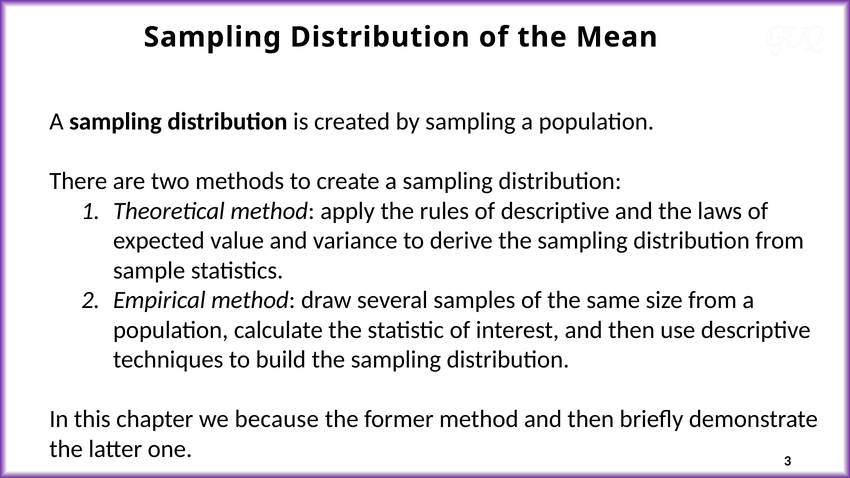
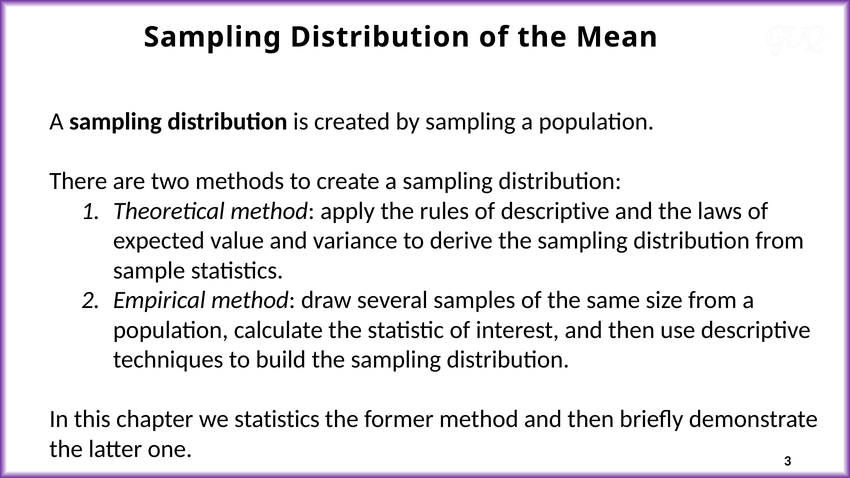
we because: because -> statistics
